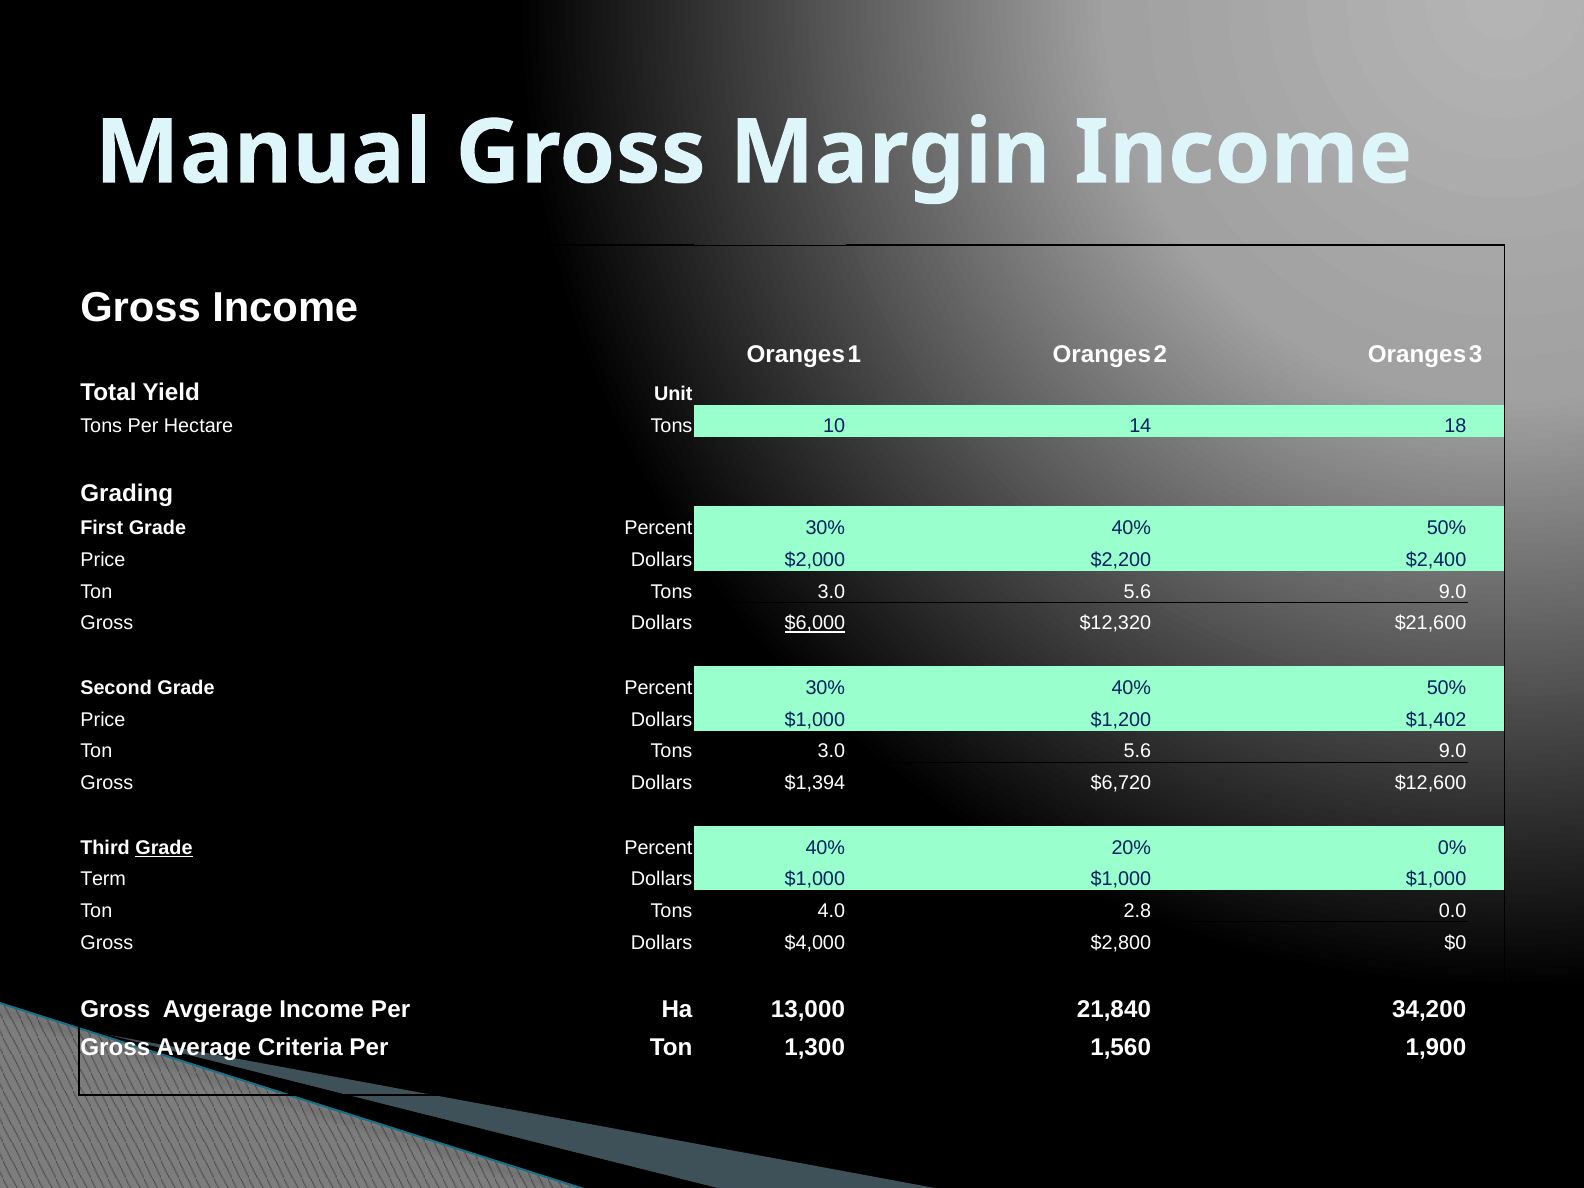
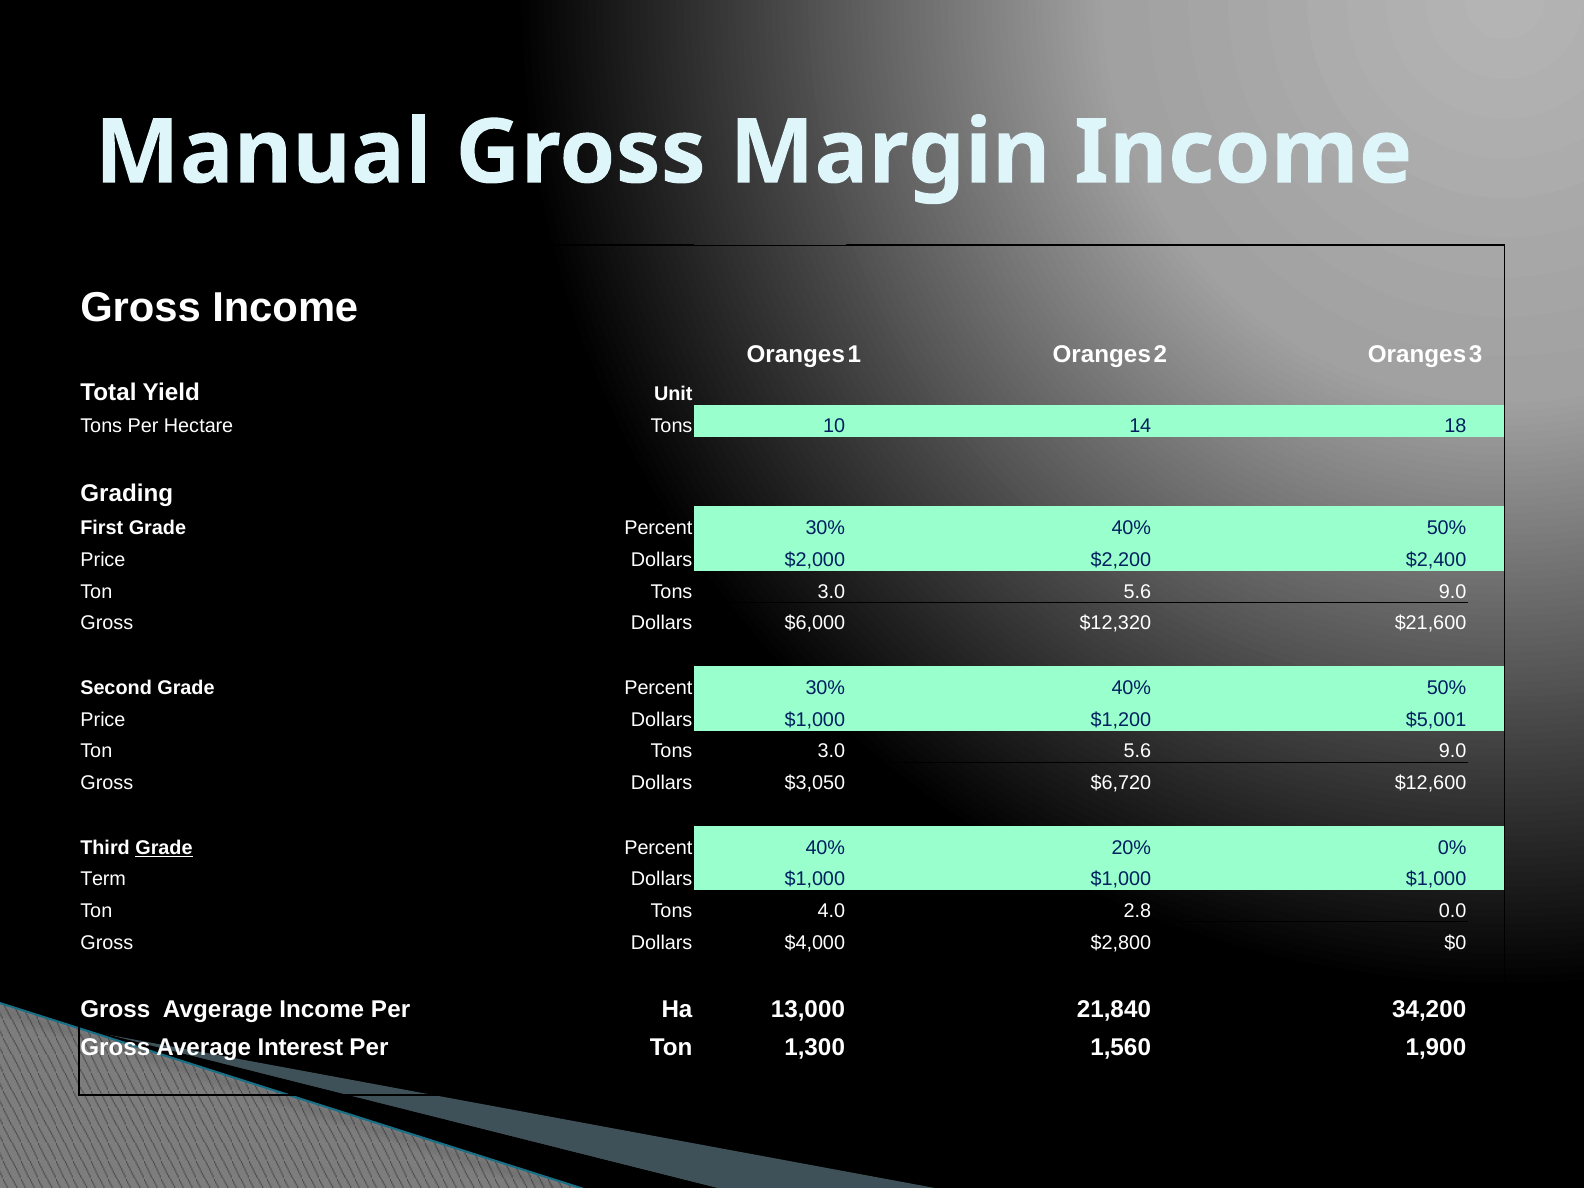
$6,000 underline: present -> none
$1,402: $1,402 -> $5,001
$1,394: $1,394 -> $3,050
Criteria: Criteria -> Interest
